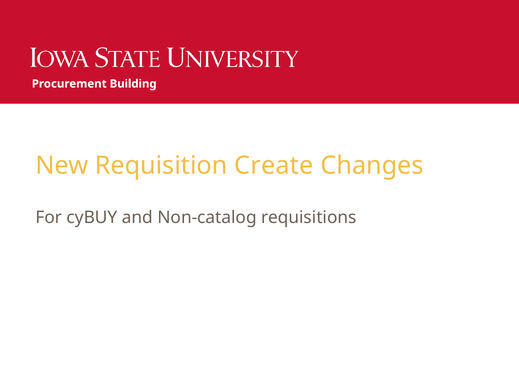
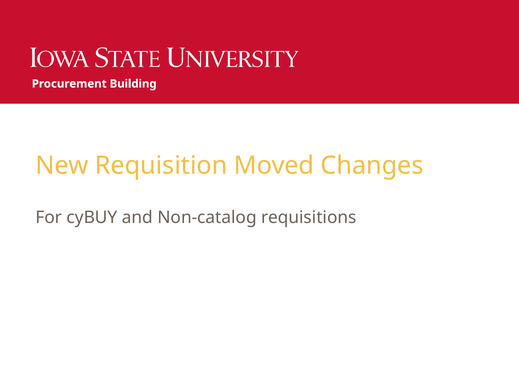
Create: Create -> Moved
